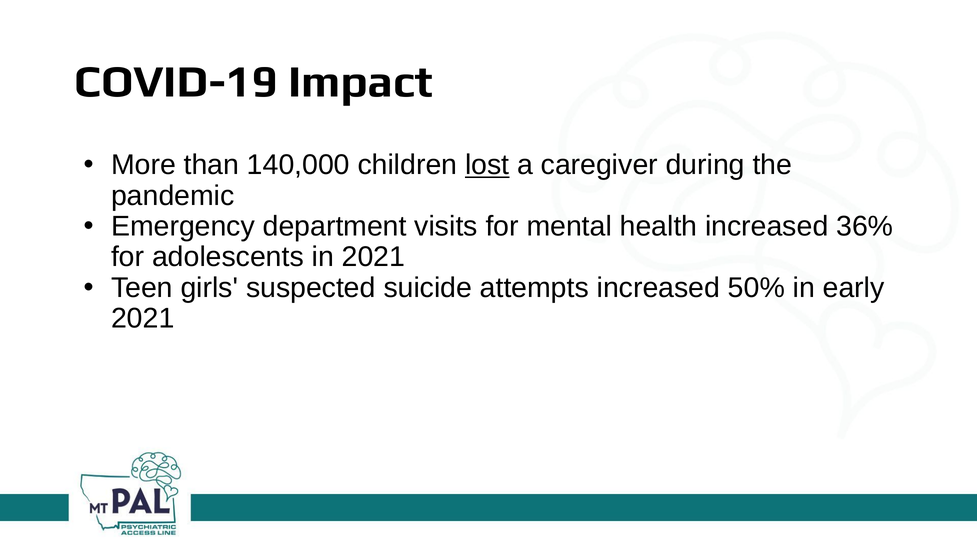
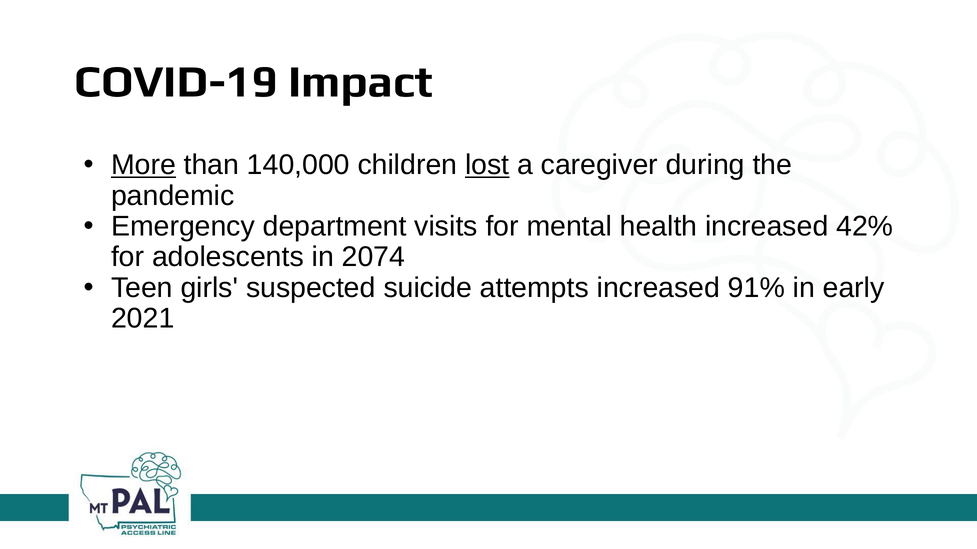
More underline: none -> present
36%: 36% -> 42%
in 2021: 2021 -> 2074
50%: 50% -> 91%
